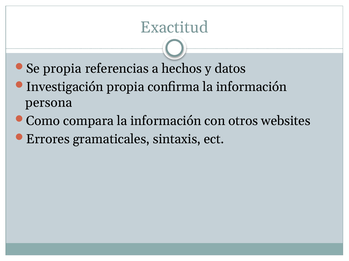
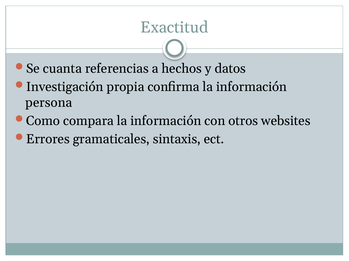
Se propia: propia -> cuanta
